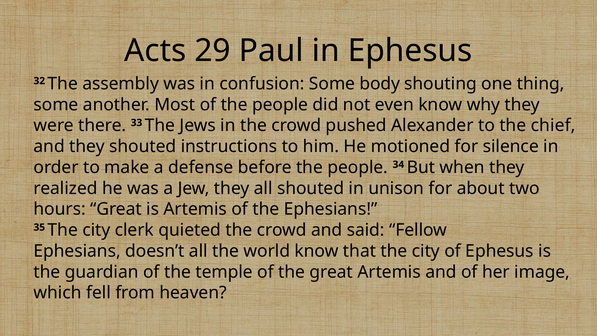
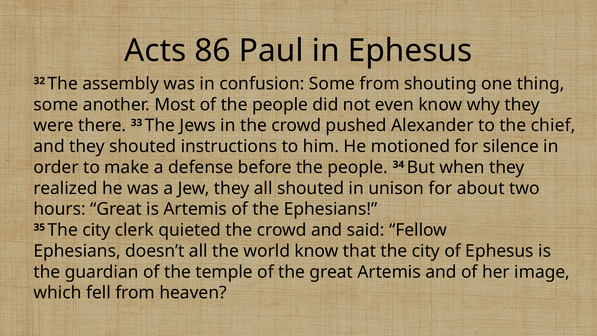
29: 29 -> 86
Some body: body -> from
